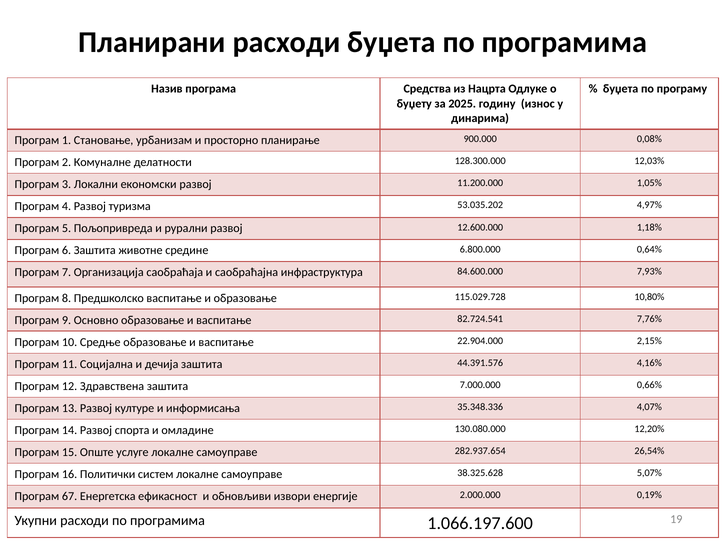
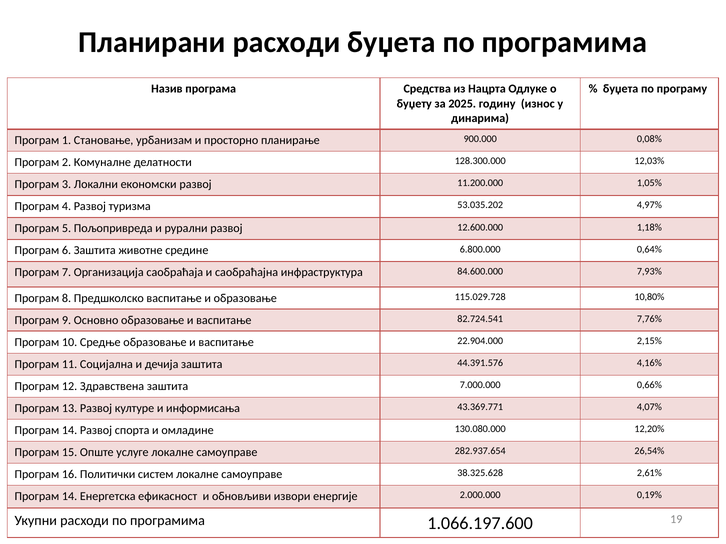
35.348.336: 35.348.336 -> 43.369.771
5,07%: 5,07% -> 2,61%
67 at (70, 497): 67 -> 14
